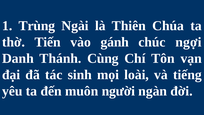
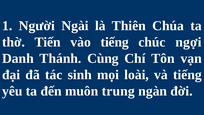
Trùng: Trùng -> Người
vào gánh: gánh -> tiếng
người: người -> trung
